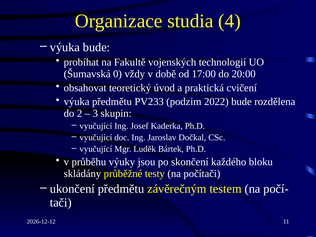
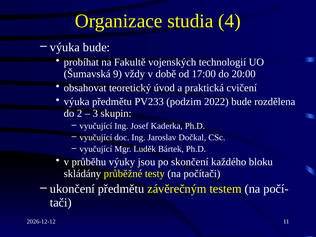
0: 0 -> 9
